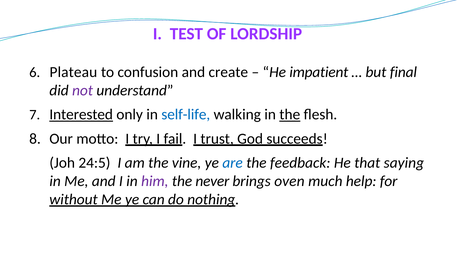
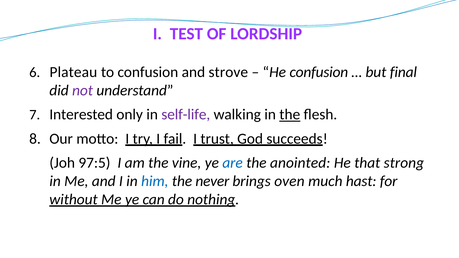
create: create -> strove
He impatient: impatient -> confusion
Interested underline: present -> none
self-life colour: blue -> purple
24:5: 24:5 -> 97:5
feedback: feedback -> anointed
saying: saying -> strong
him colour: purple -> blue
help: help -> hast
